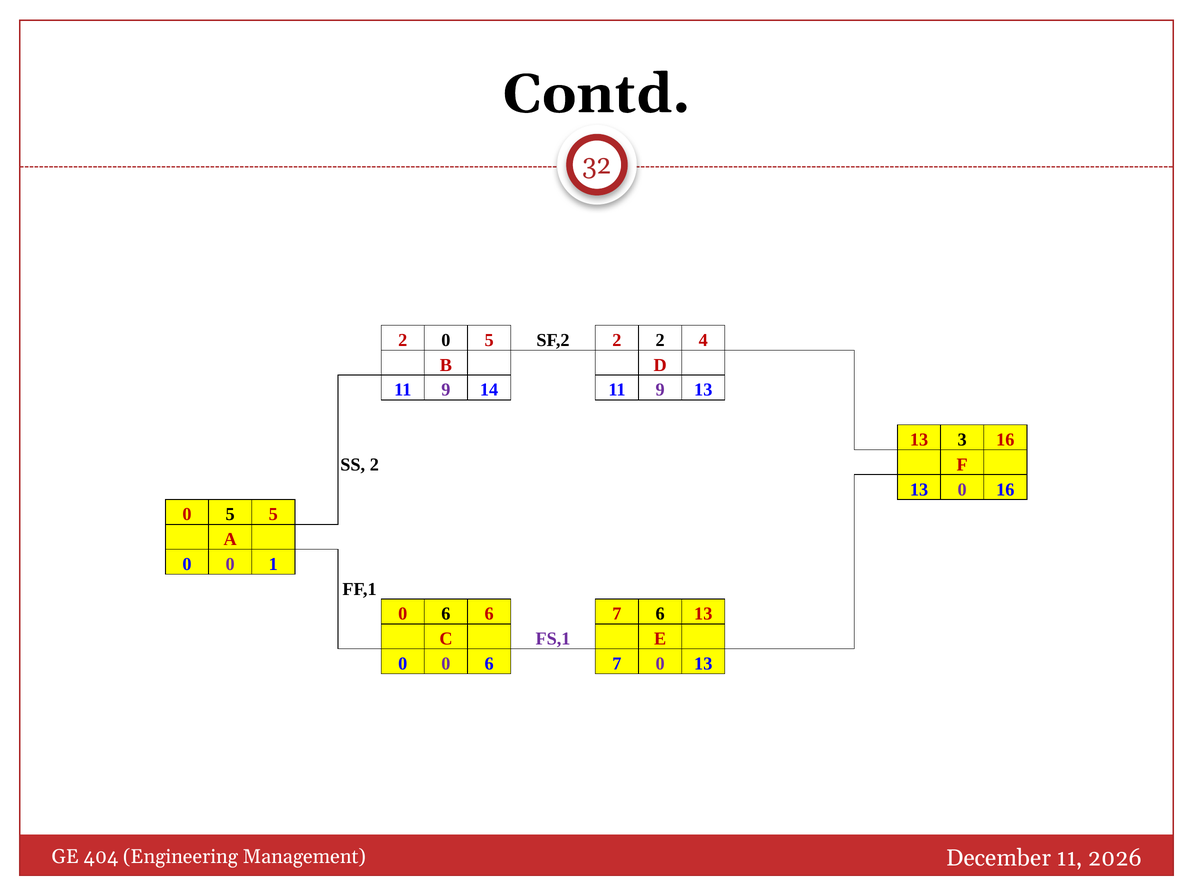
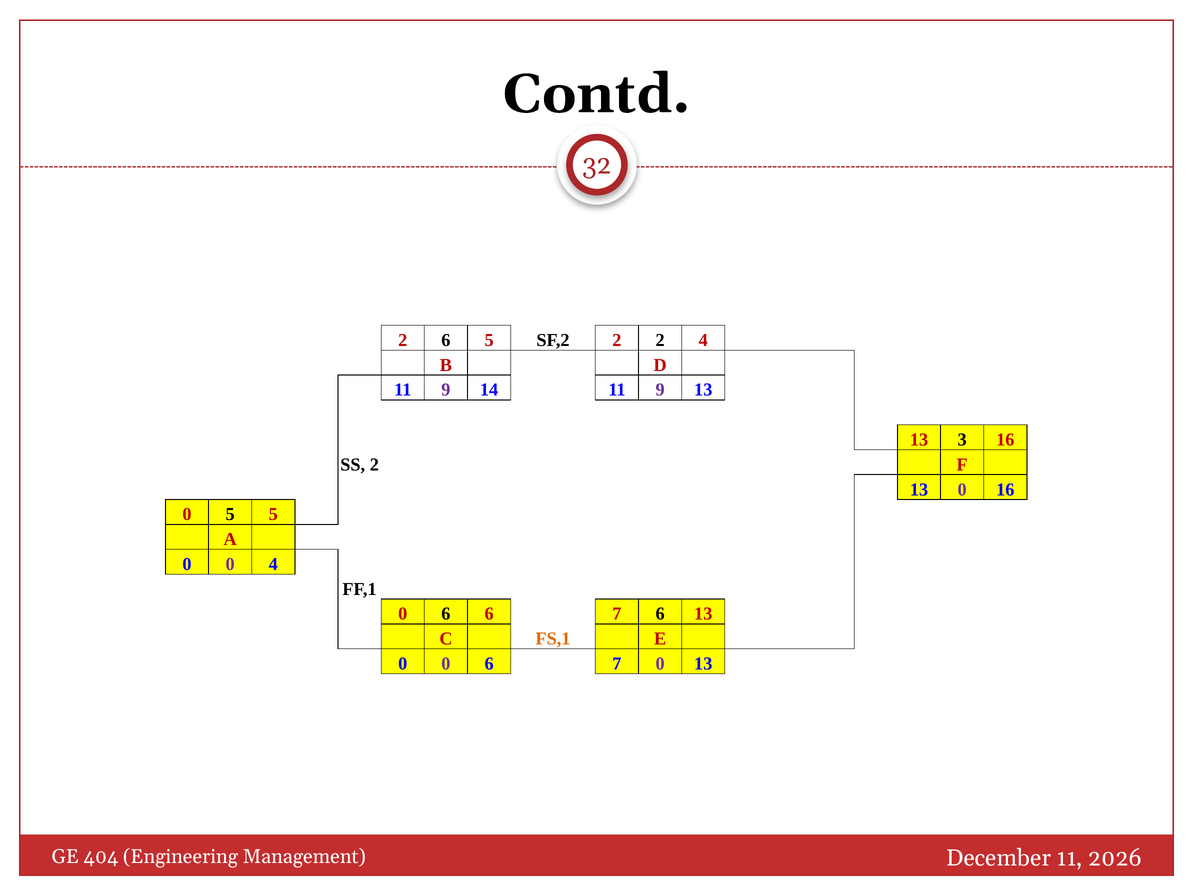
2 0: 0 -> 6
0 1: 1 -> 4
FS,1 colour: purple -> orange
